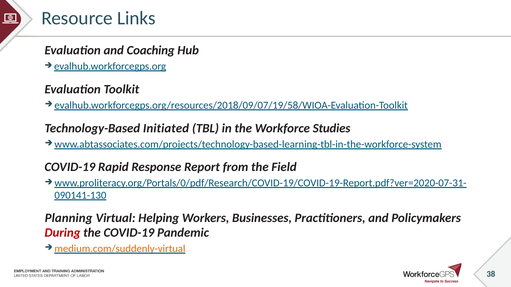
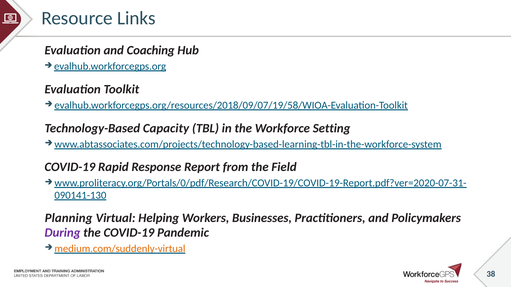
Initiated: Initiated -> Capacity
Studies: Studies -> Setting
During colour: red -> purple
